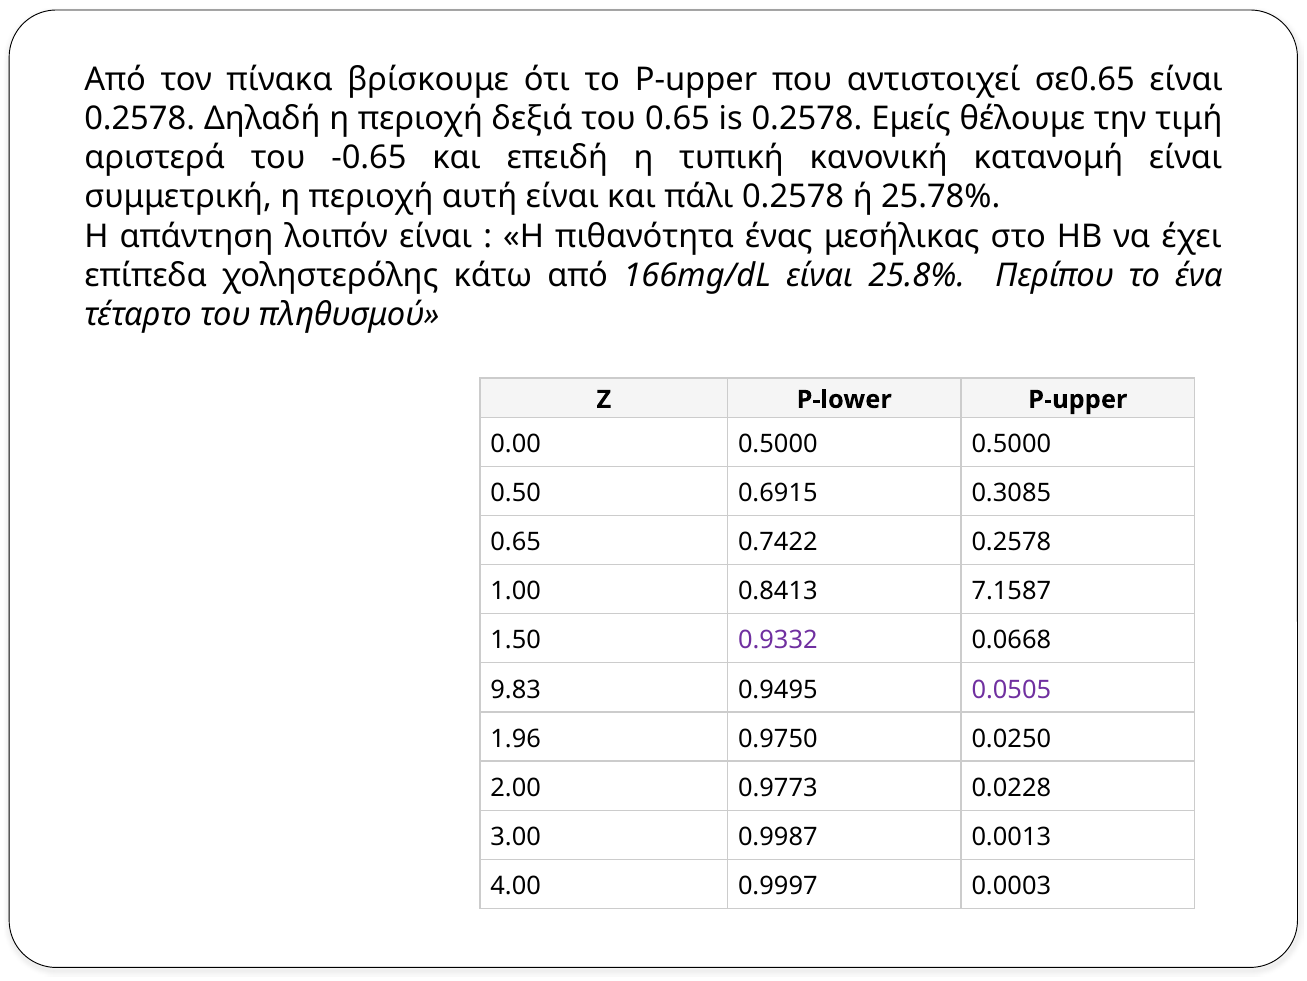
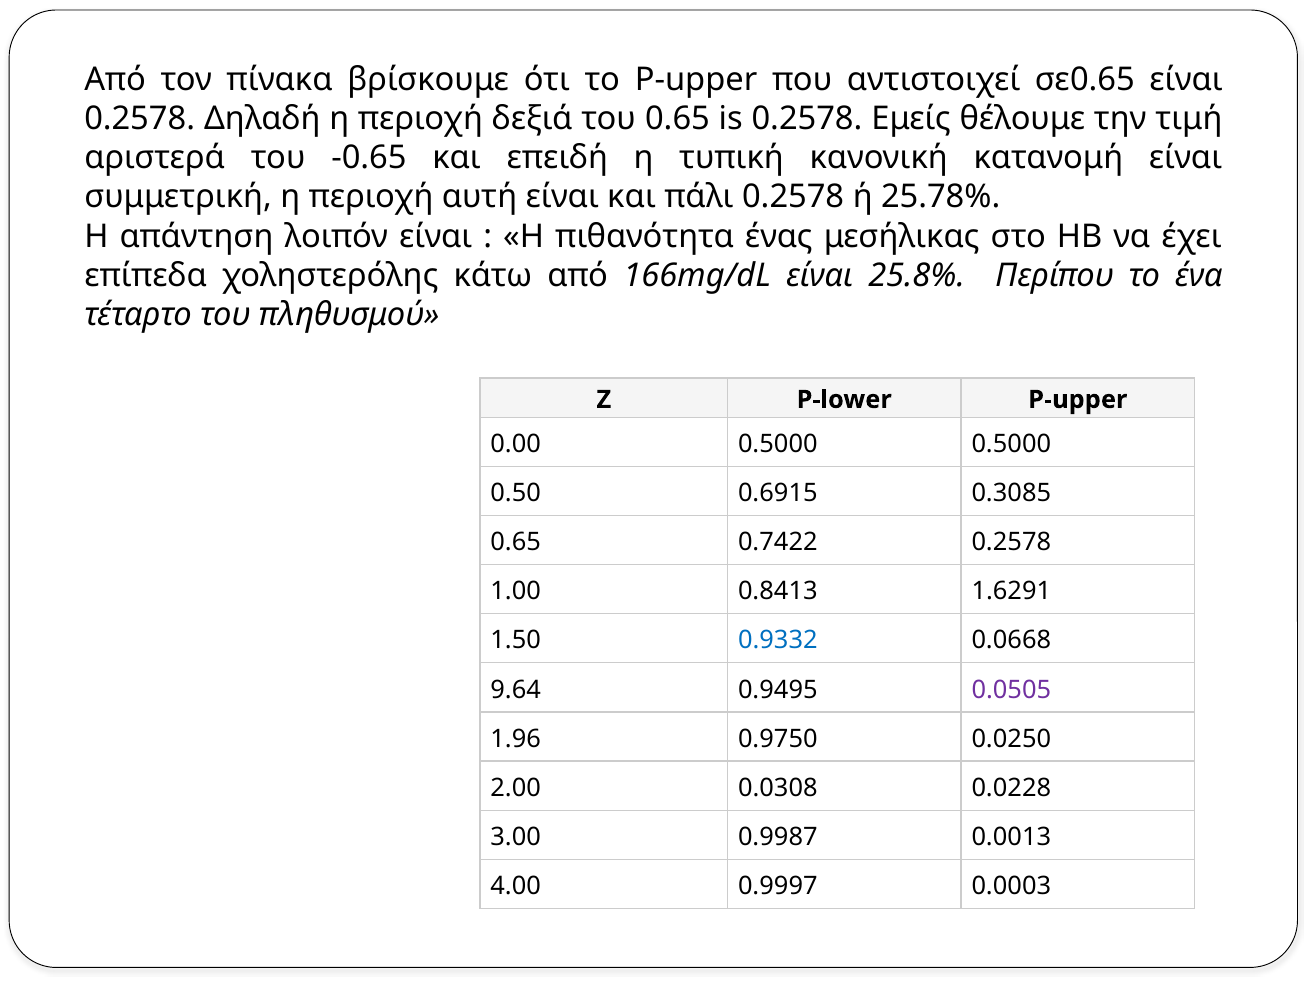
7.1587: 7.1587 -> 1.6291
0.9332 colour: purple -> blue
9.83: 9.83 -> 9.64
0.9773: 0.9773 -> 0.0308
